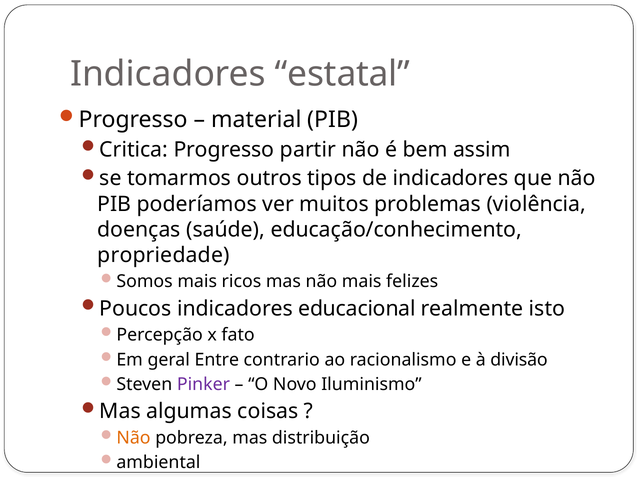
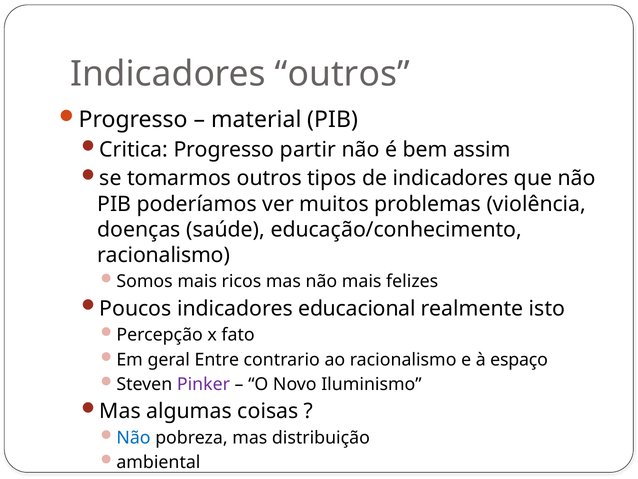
Indicadores estatal: estatal -> outros
propriedade at (163, 255): propriedade -> racionalismo
divisão: divisão -> espaço
Não at (134, 437) colour: orange -> blue
